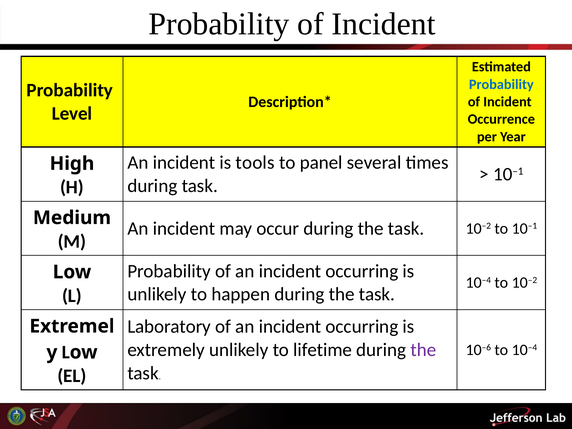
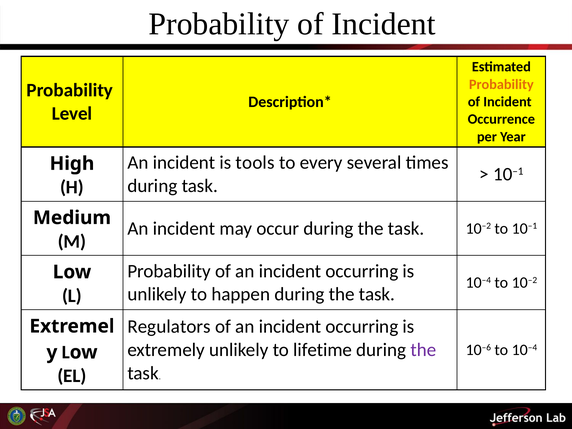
Probability at (501, 84) colour: blue -> orange
panel: panel -> every
Laboratory: Laboratory -> Regulators
